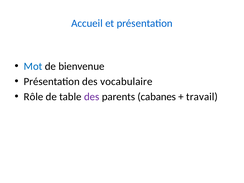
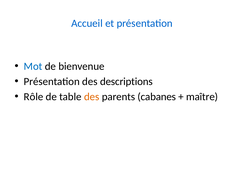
vocabulaire: vocabulaire -> descriptions
des at (92, 97) colour: purple -> orange
travail: travail -> maître
